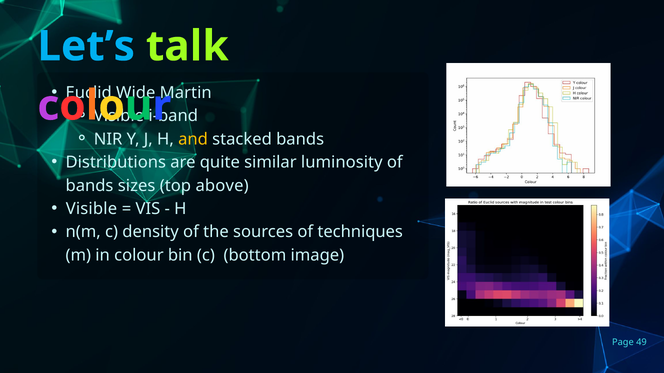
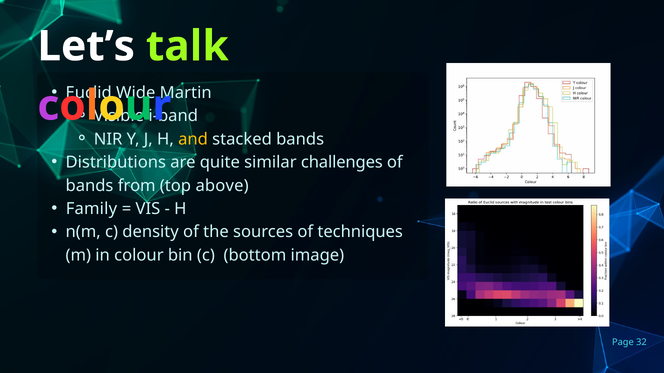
Let’s colour: light blue -> white
luminosity: luminosity -> challenges
sizes: sizes -> from
Visible at (91, 209): Visible -> Family
49: 49 -> 32
